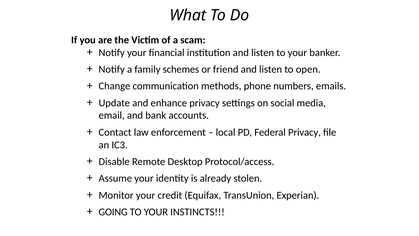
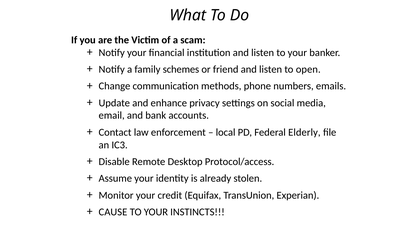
Federal Privacy: Privacy -> Elderly
GOING: GOING -> CAUSE
